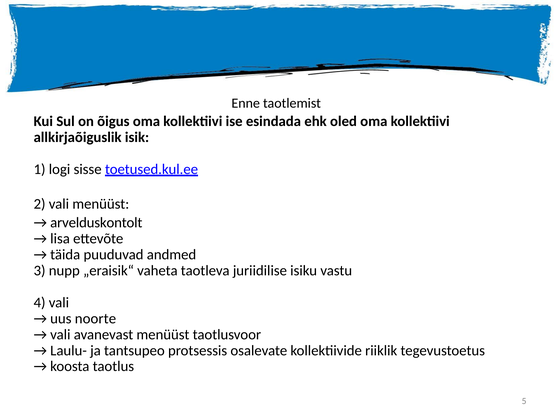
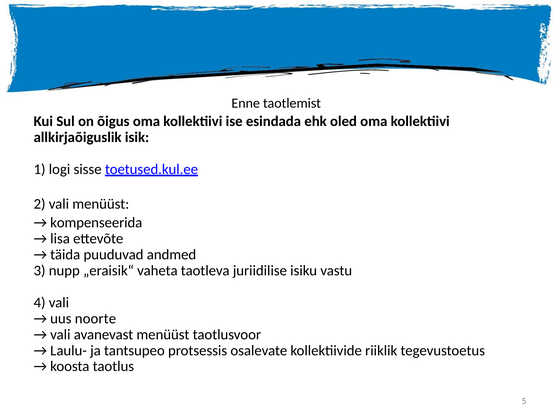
arvelduskontolt: arvelduskontolt -> kompenseerida
